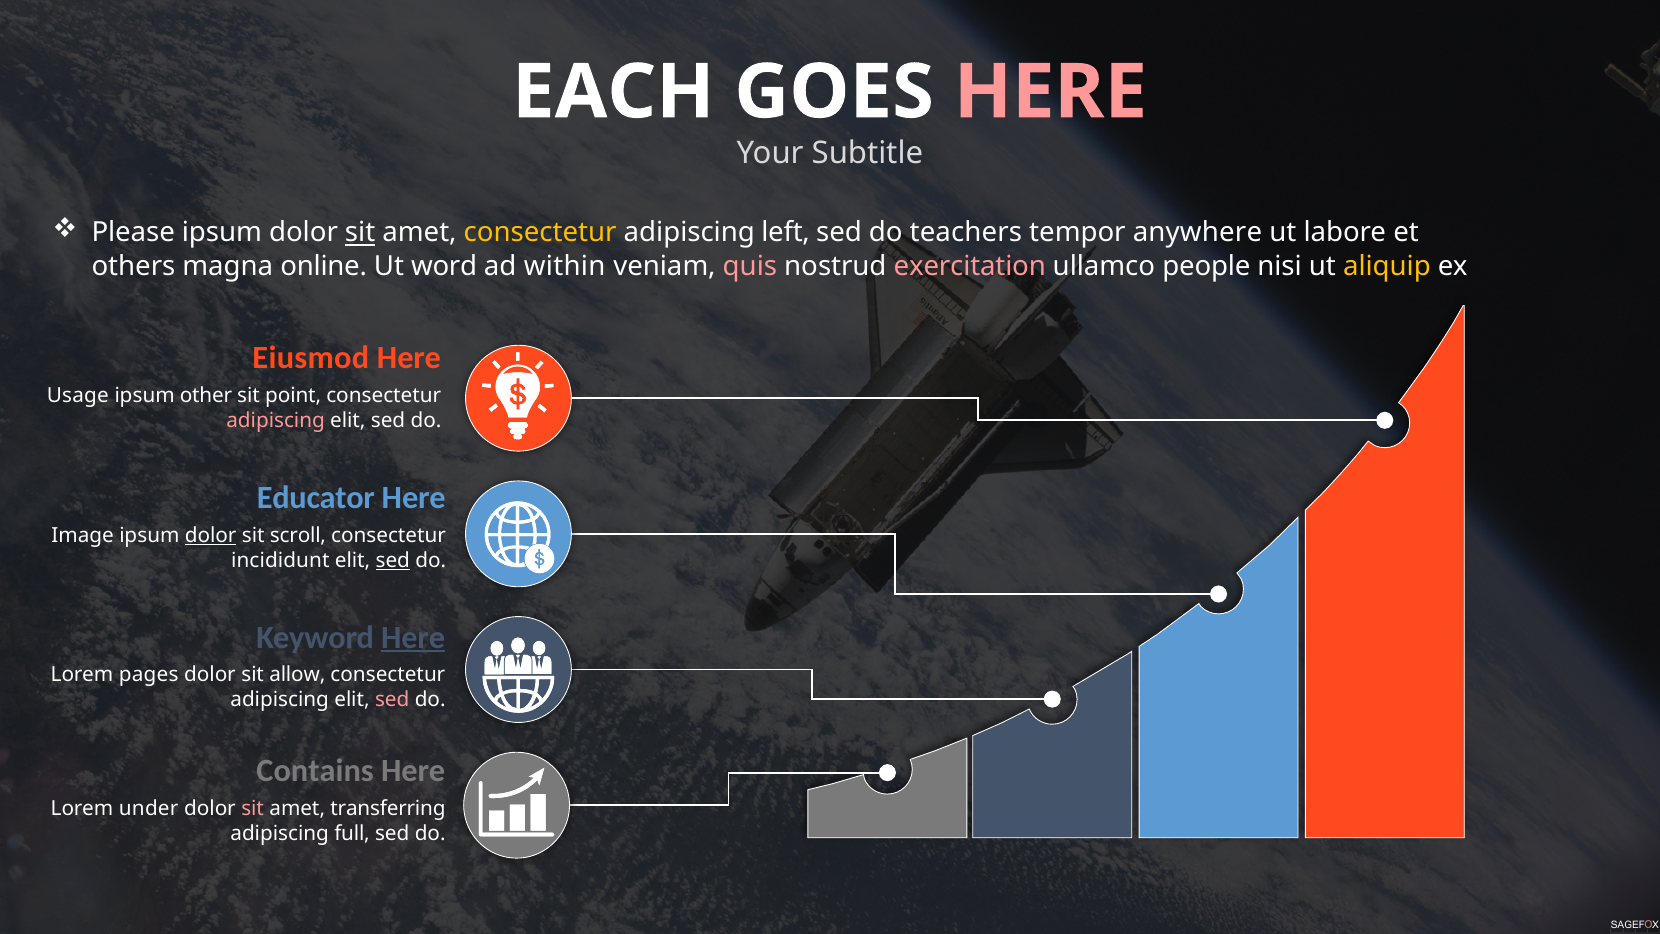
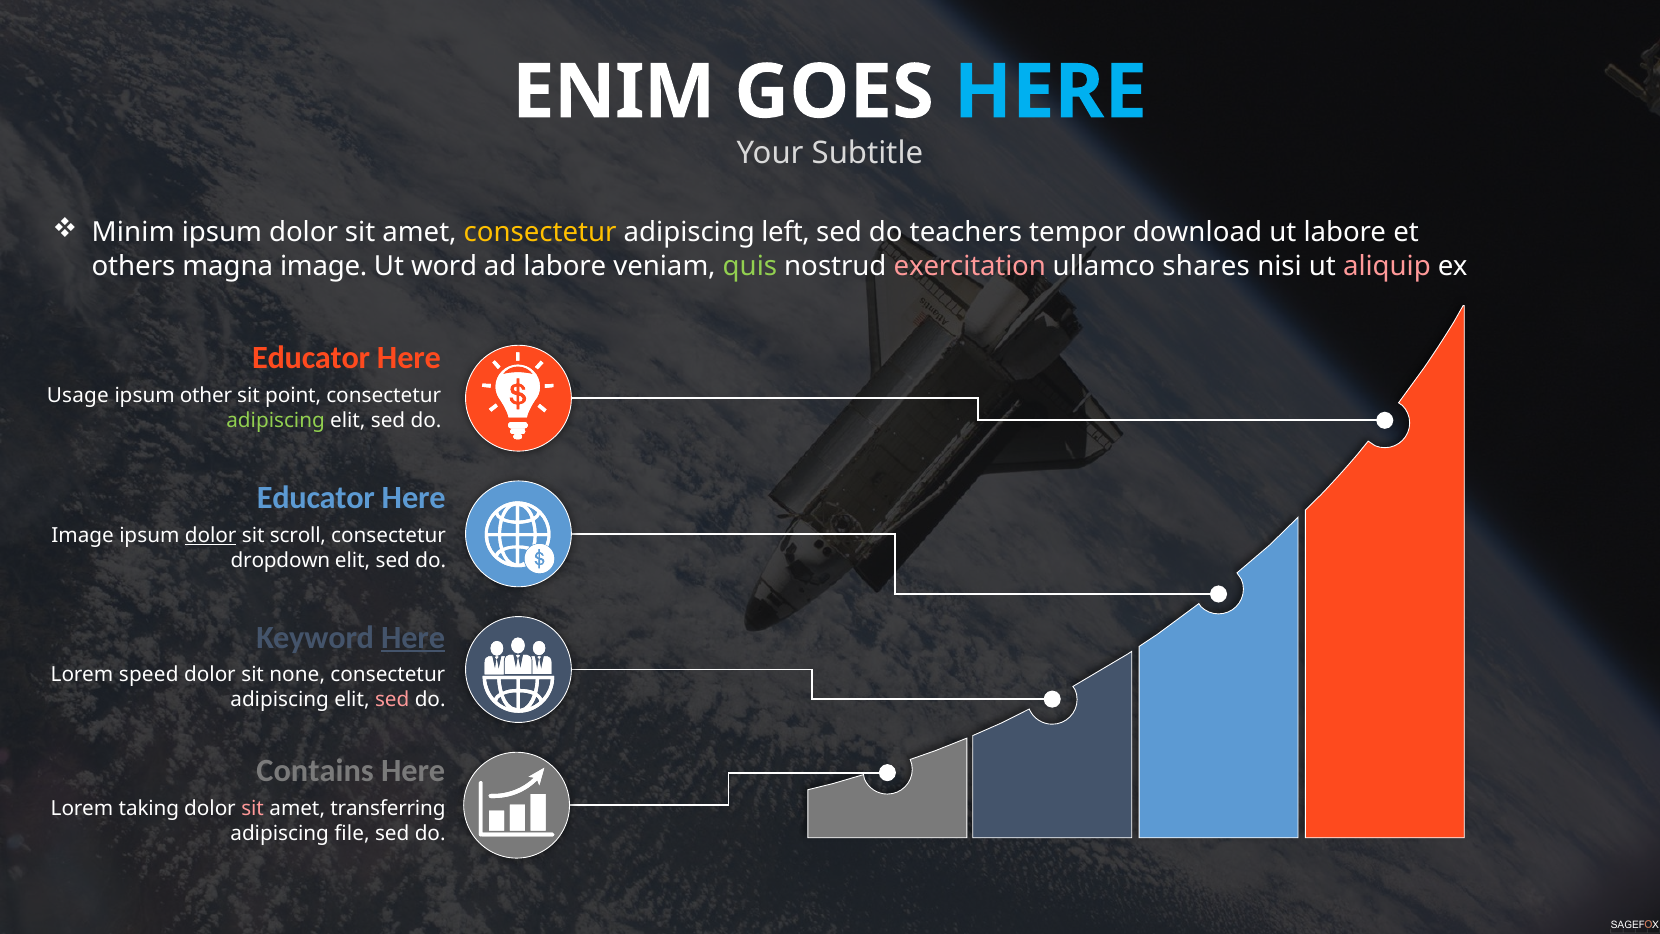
EACH: EACH -> ENIM
HERE at (1050, 92) colour: pink -> light blue
Please: Please -> Minim
sit at (360, 233) underline: present -> none
anywhere: anywhere -> download
magna online: online -> image
ad within: within -> labore
quis colour: pink -> light green
people: people -> shares
aliquip colour: yellow -> pink
Eiusmod at (311, 358): Eiusmod -> Educator
adipiscing at (276, 420) colour: pink -> light green
incididunt: incididunt -> dropdown
sed at (393, 560) underline: present -> none
pages: pages -> speed
allow: allow -> none
under: under -> taking
full: full -> file
